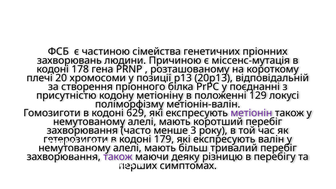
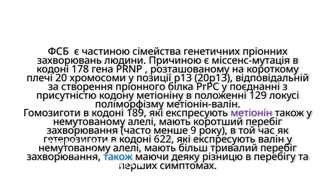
629: 629 -> 189
3: 3 -> 9
179: 179 -> 622
також at (118, 157) colour: purple -> blue
